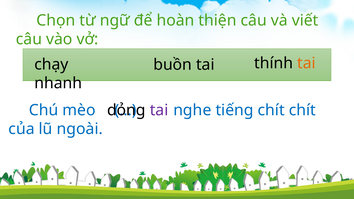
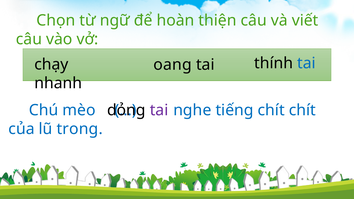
buồn: buồn -> oang
tai at (306, 63) colour: orange -> blue
ngoài: ngoài -> trong
